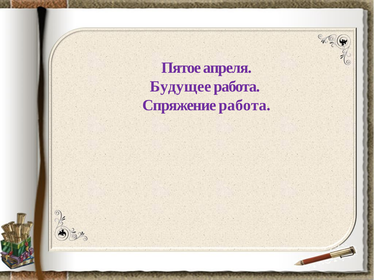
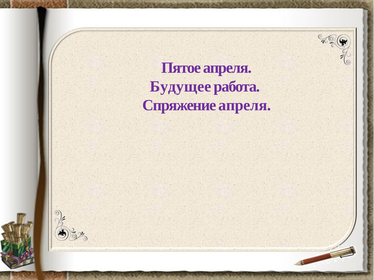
Спряжение работа: работа -> апреля
